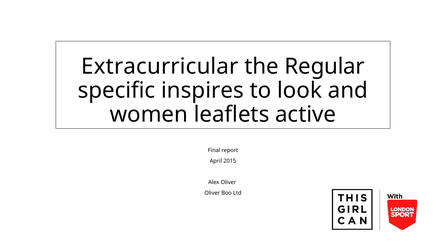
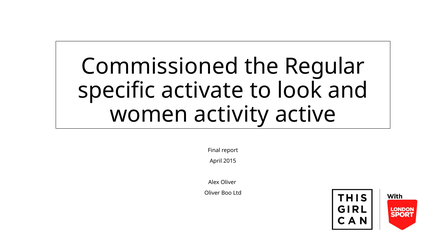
Extracurricular: Extracurricular -> Commissioned
inspires: inspires -> activate
leaflets: leaflets -> activity
